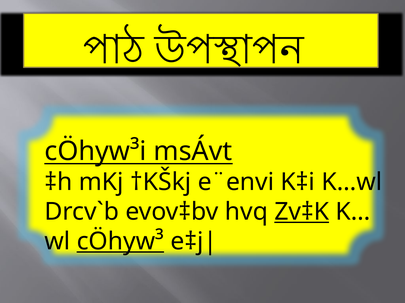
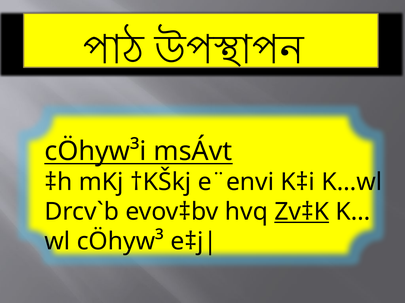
cÖhyw³ underline: present -> none
